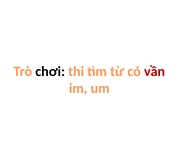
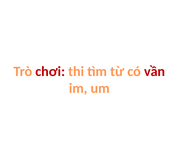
chơi colour: black -> red
